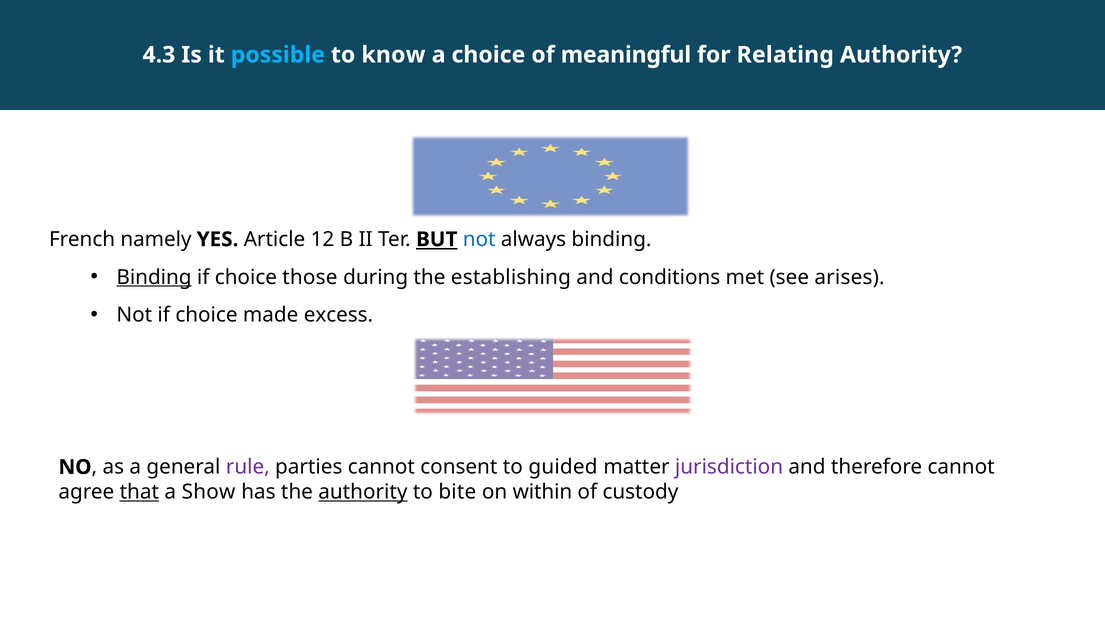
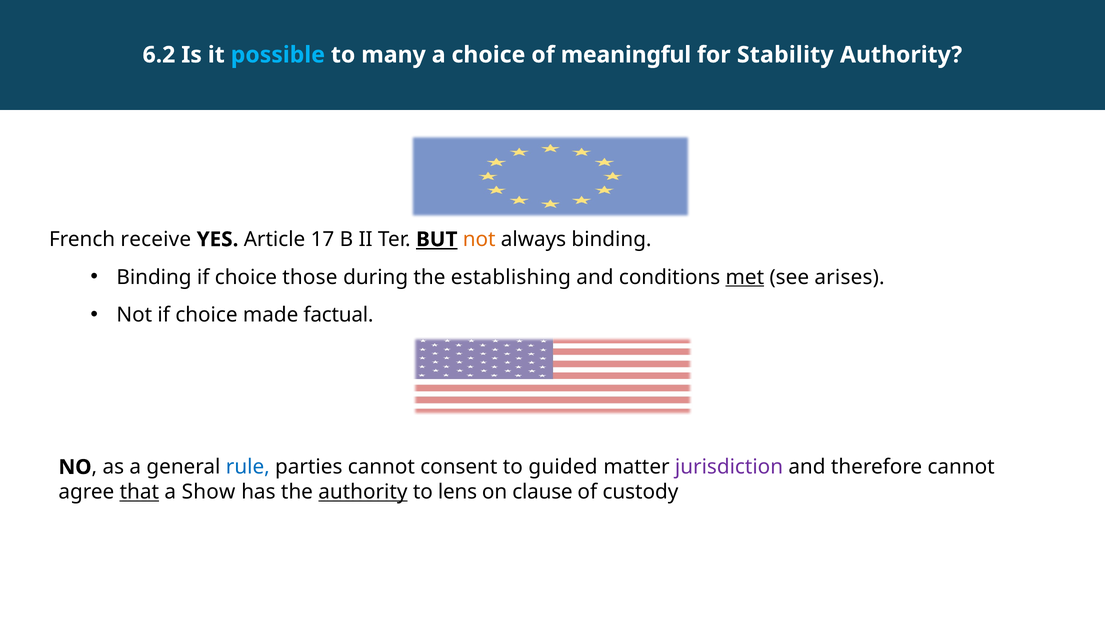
4.3: 4.3 -> 6.2
know: know -> many
Relating: Relating -> Stability
namely: namely -> receive
12: 12 -> 17
not at (479, 239) colour: blue -> orange
Binding at (154, 277) underline: present -> none
met underline: none -> present
excess: excess -> factual
rule colour: purple -> blue
bite: bite -> lens
within: within -> clause
